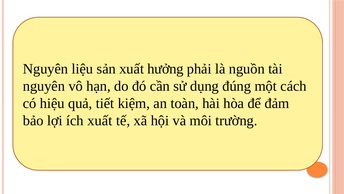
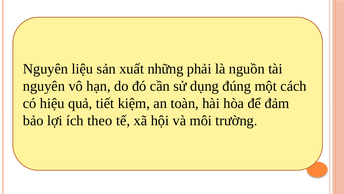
hưởng: hưởng -> những
ích xuất: xuất -> theo
